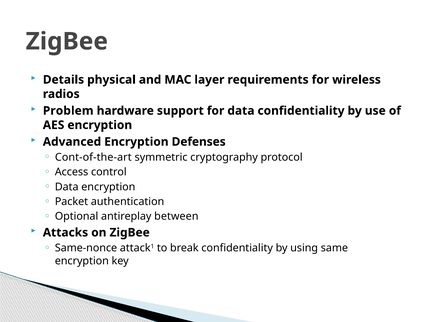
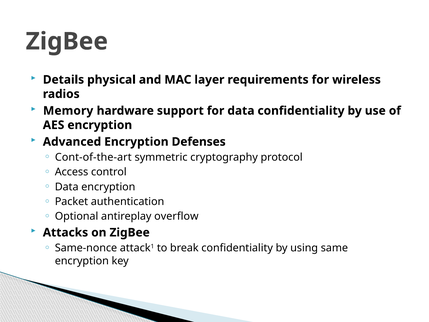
Problem: Problem -> Memory
between: between -> overflow
